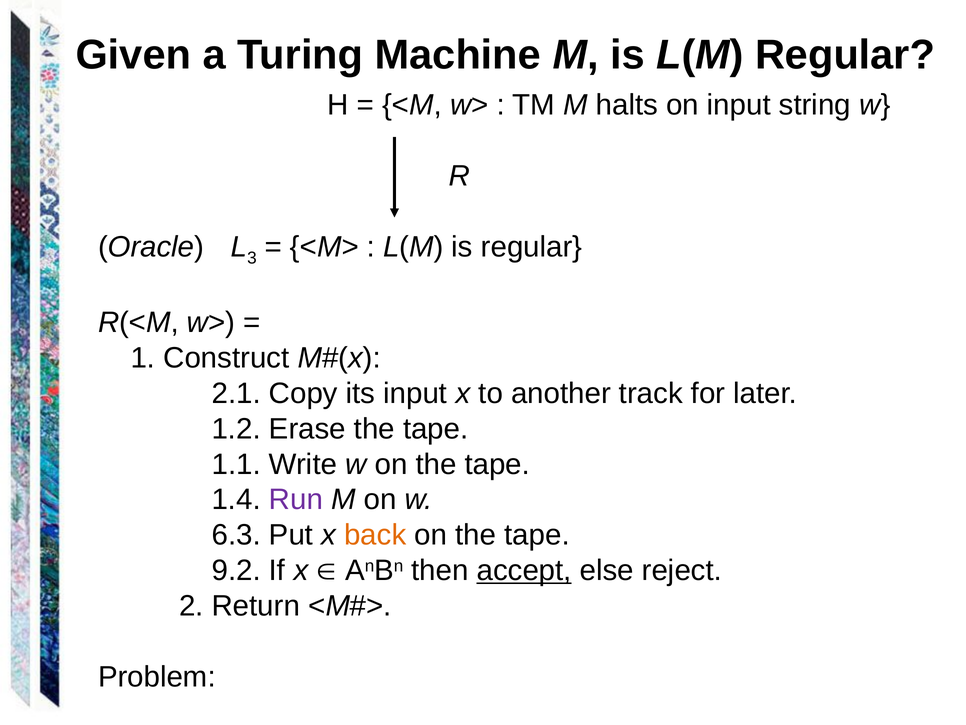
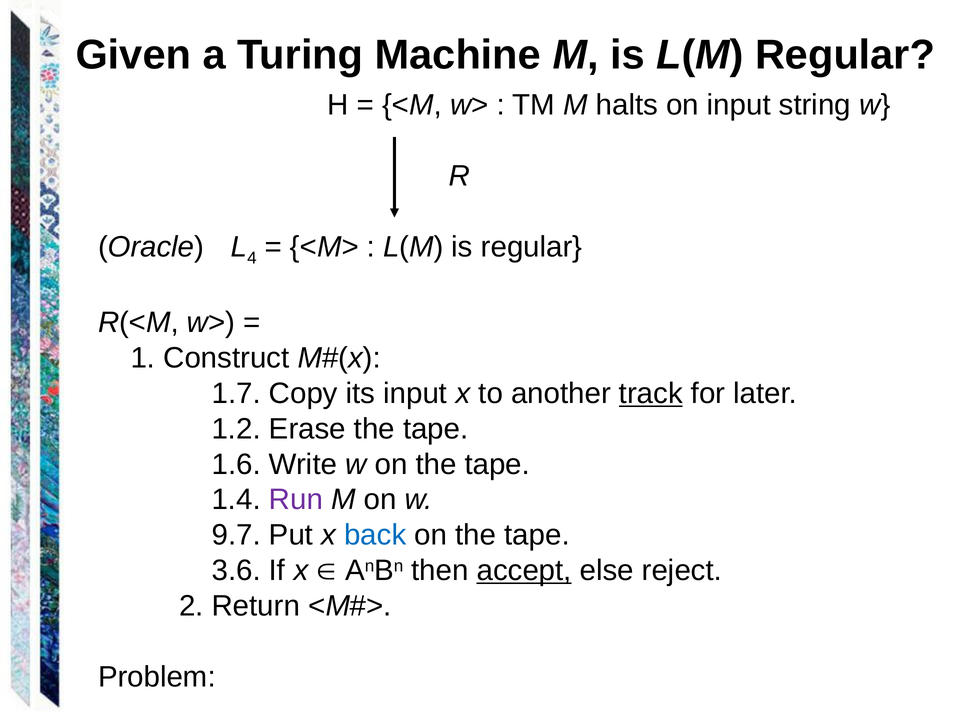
3: 3 -> 4
2.1: 2.1 -> 1.7
track underline: none -> present
1.1: 1.1 -> 1.6
6.3: 6.3 -> 9.7
back colour: orange -> blue
9.2: 9.2 -> 3.6
